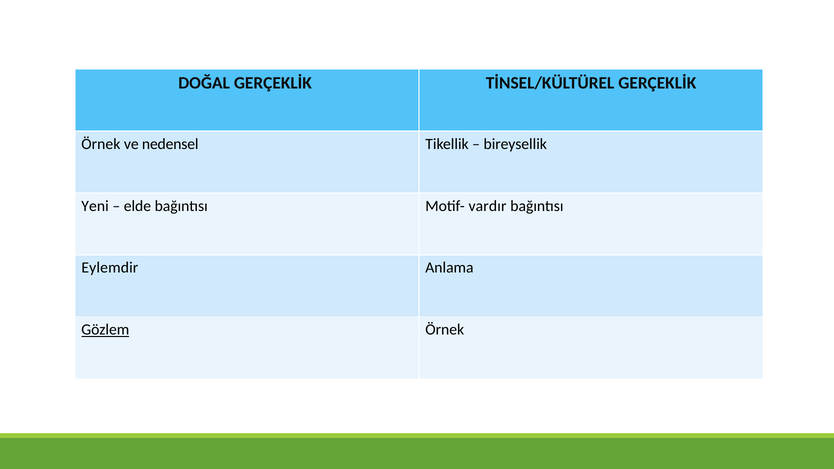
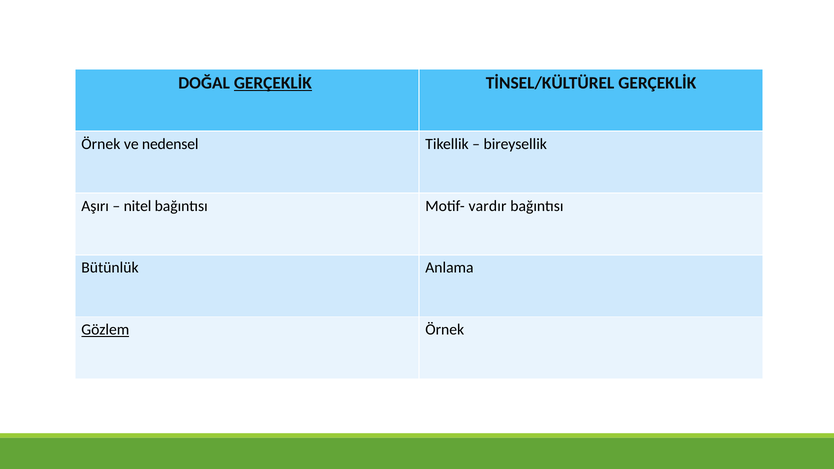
GERÇEKLİK at (273, 83) underline: none -> present
Yeni: Yeni -> Aşırı
elde: elde -> nitel
Eylemdir: Eylemdir -> Bütünlük
